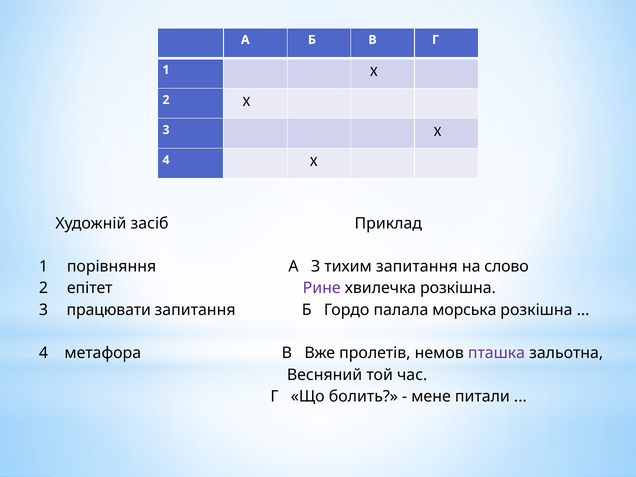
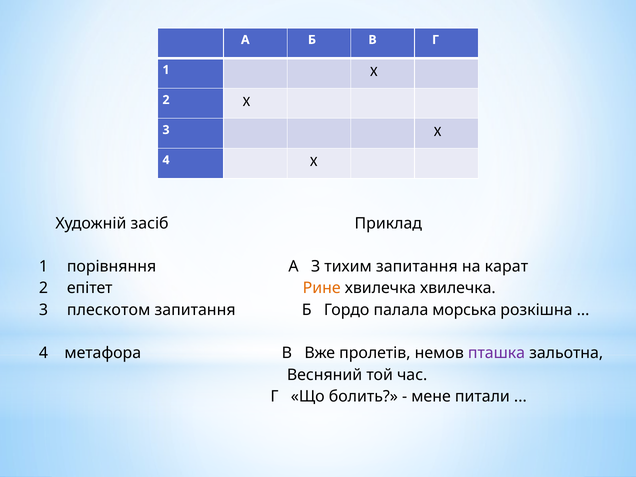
слово: слово -> карат
Рине colour: purple -> orange
хвилечка розкішна: розкішна -> хвилечка
працювати: працювати -> плескотом
